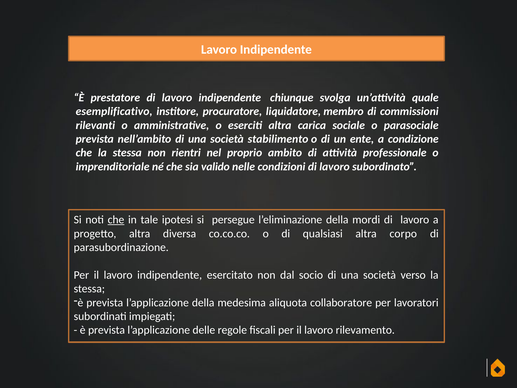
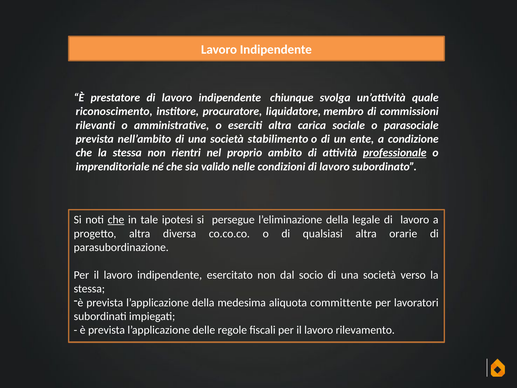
esemplificativo: esemplificativo -> riconoscimento
professionale underline: none -> present
mordi: mordi -> legale
corpo: corpo -> orarie
collaboratore: collaboratore -> committente
